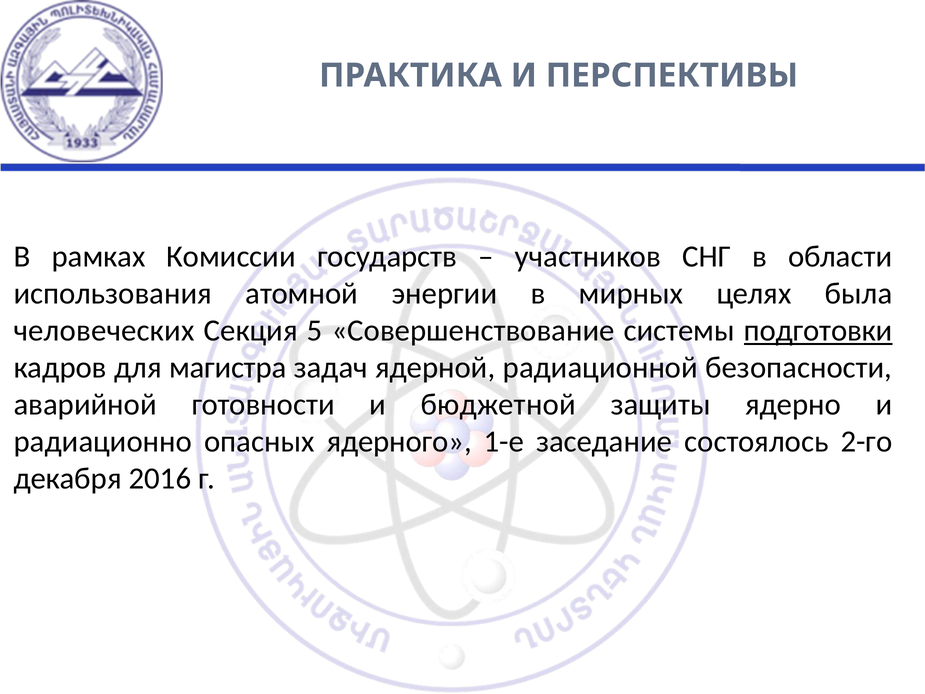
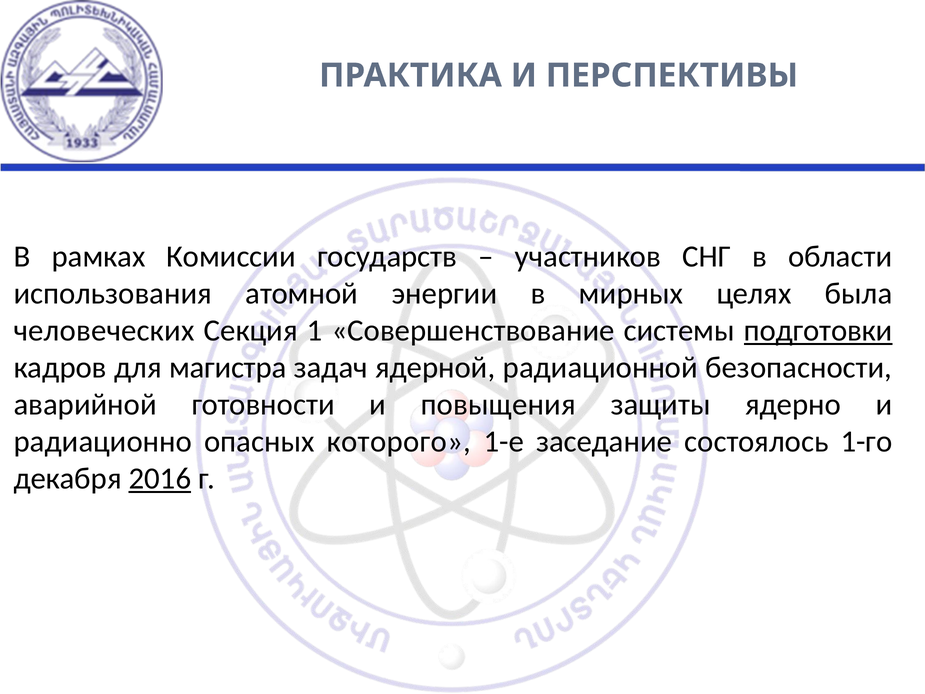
5: 5 -> 1
бюджетной: бюджетной -> повыщения
ядерного: ядерного -> которого
2-го: 2-го -> 1-го
2016 underline: none -> present
